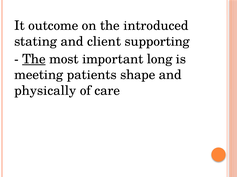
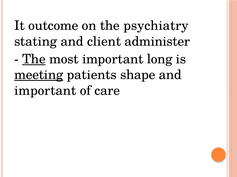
introduced: introduced -> psychiatry
supporting: supporting -> administer
meeting underline: none -> present
physically at (45, 91): physically -> important
